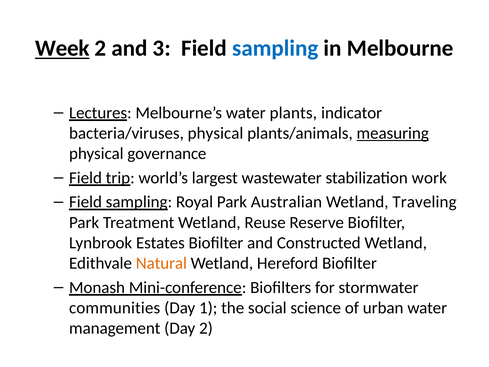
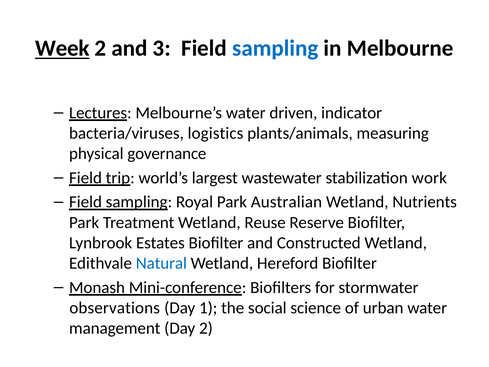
plants: plants -> driven
bacteria/viruses physical: physical -> logistics
measuring underline: present -> none
Traveling: Traveling -> Nutrients
Natural colour: orange -> blue
communities: communities -> observations
